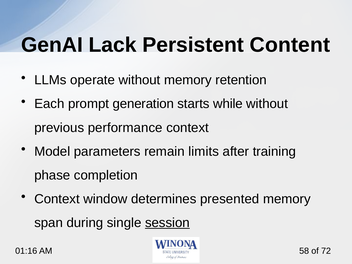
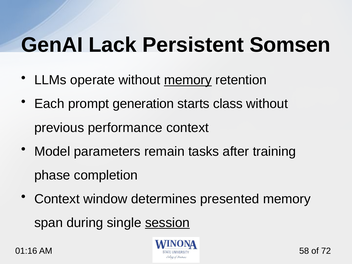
Content: Content -> Somsen
memory at (188, 80) underline: none -> present
while: while -> class
limits: limits -> tasks
